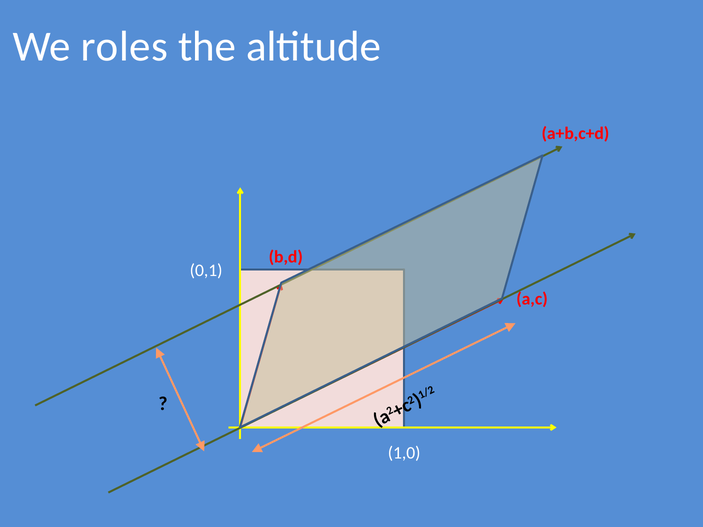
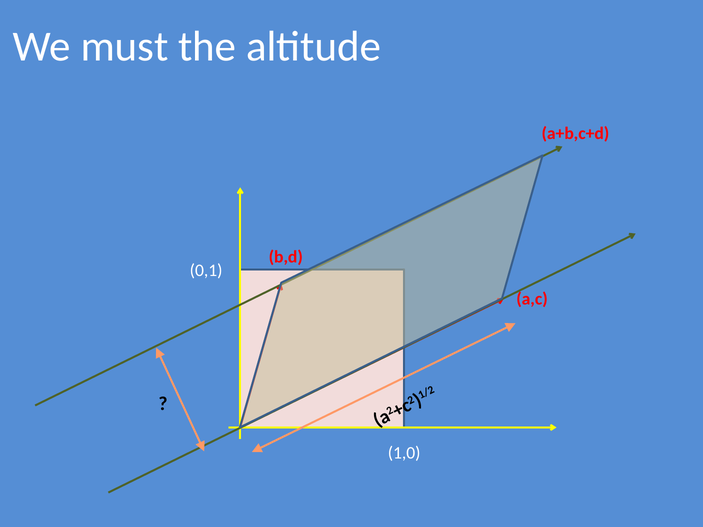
roles: roles -> must
